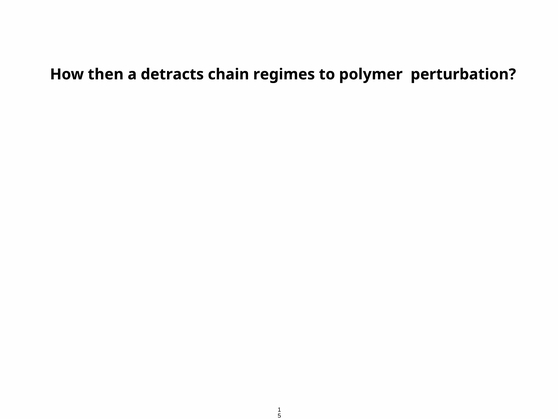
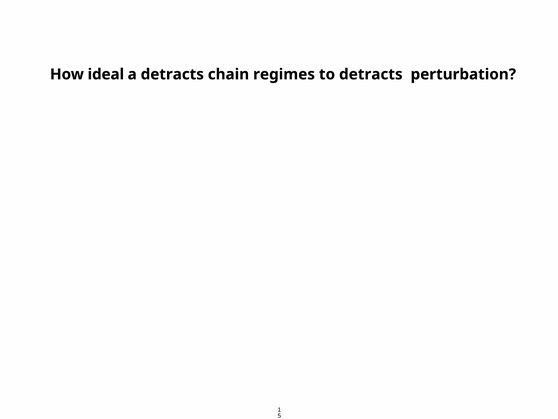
then: then -> ideal
to polymer: polymer -> detracts
